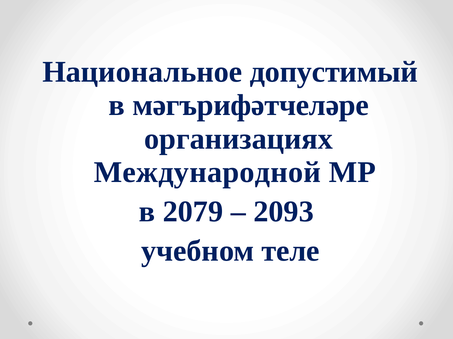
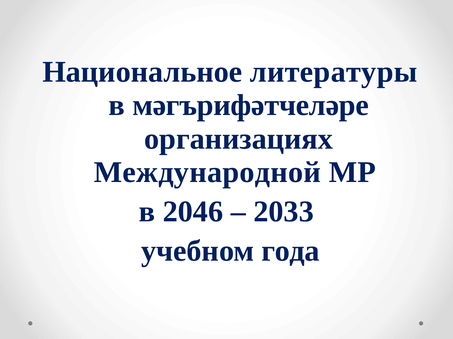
допустимый: допустимый -> литературы
2079: 2079 -> 2046
2093: 2093 -> 2033
теле: теле -> года
